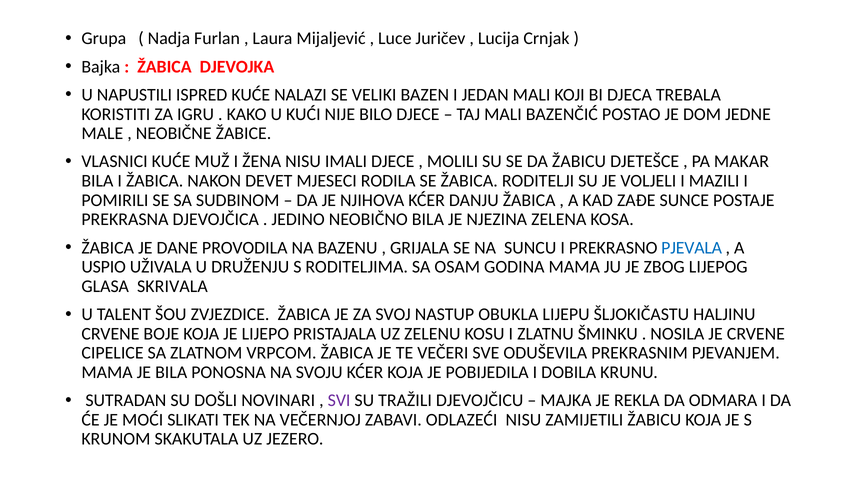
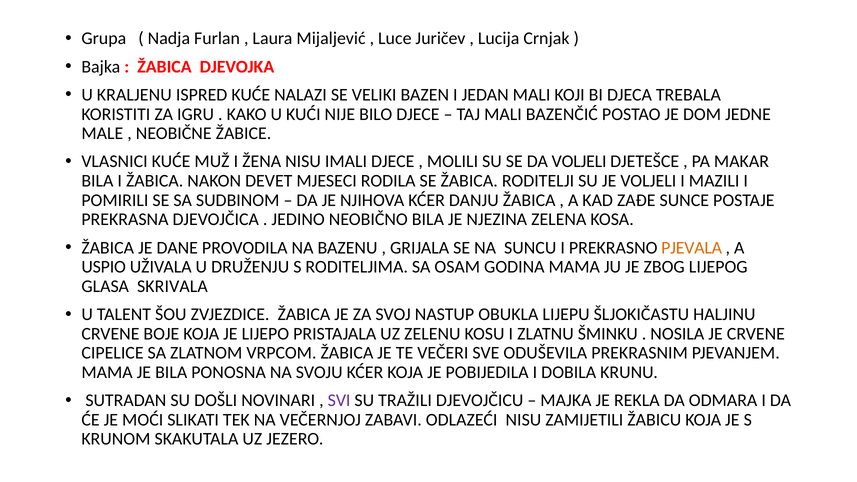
NAPUSTILI: NAPUSTILI -> KRALJENU
DA ŽABICU: ŽABICU -> VOLJELI
PJEVALA colour: blue -> orange
